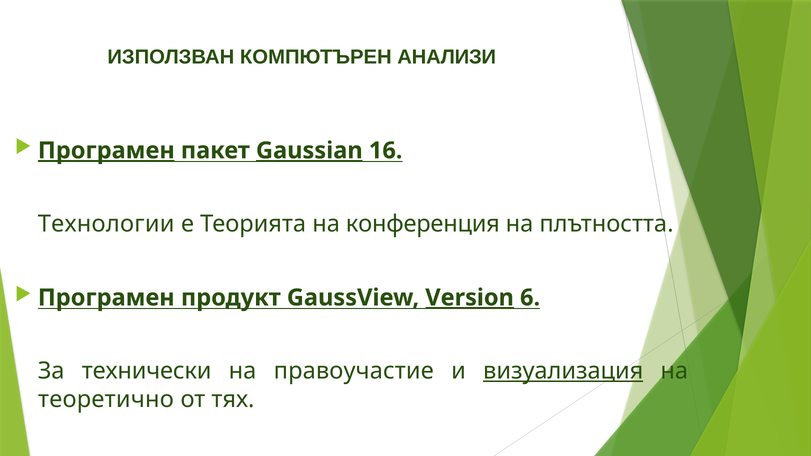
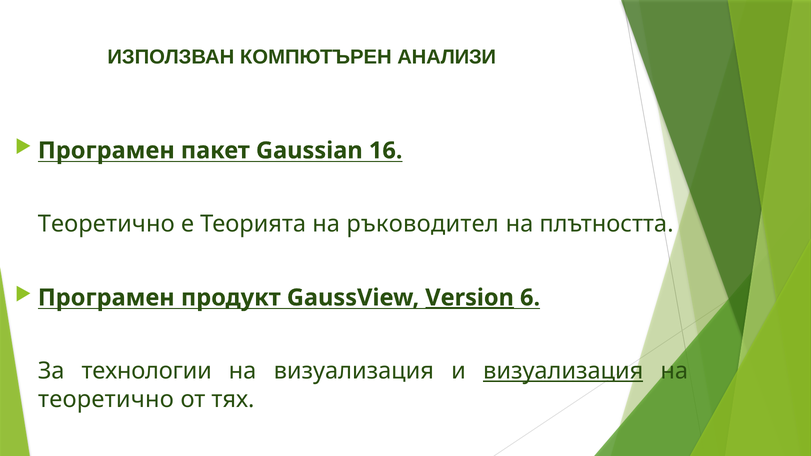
Програмен at (106, 151) underline: present -> none
Gaussian underline: present -> none
Технологии at (106, 224): Технологии -> Теоретично
конференция: конференция -> ръководител
технически: технически -> технологии
на правоучастие: правоучастие -> визуализация
